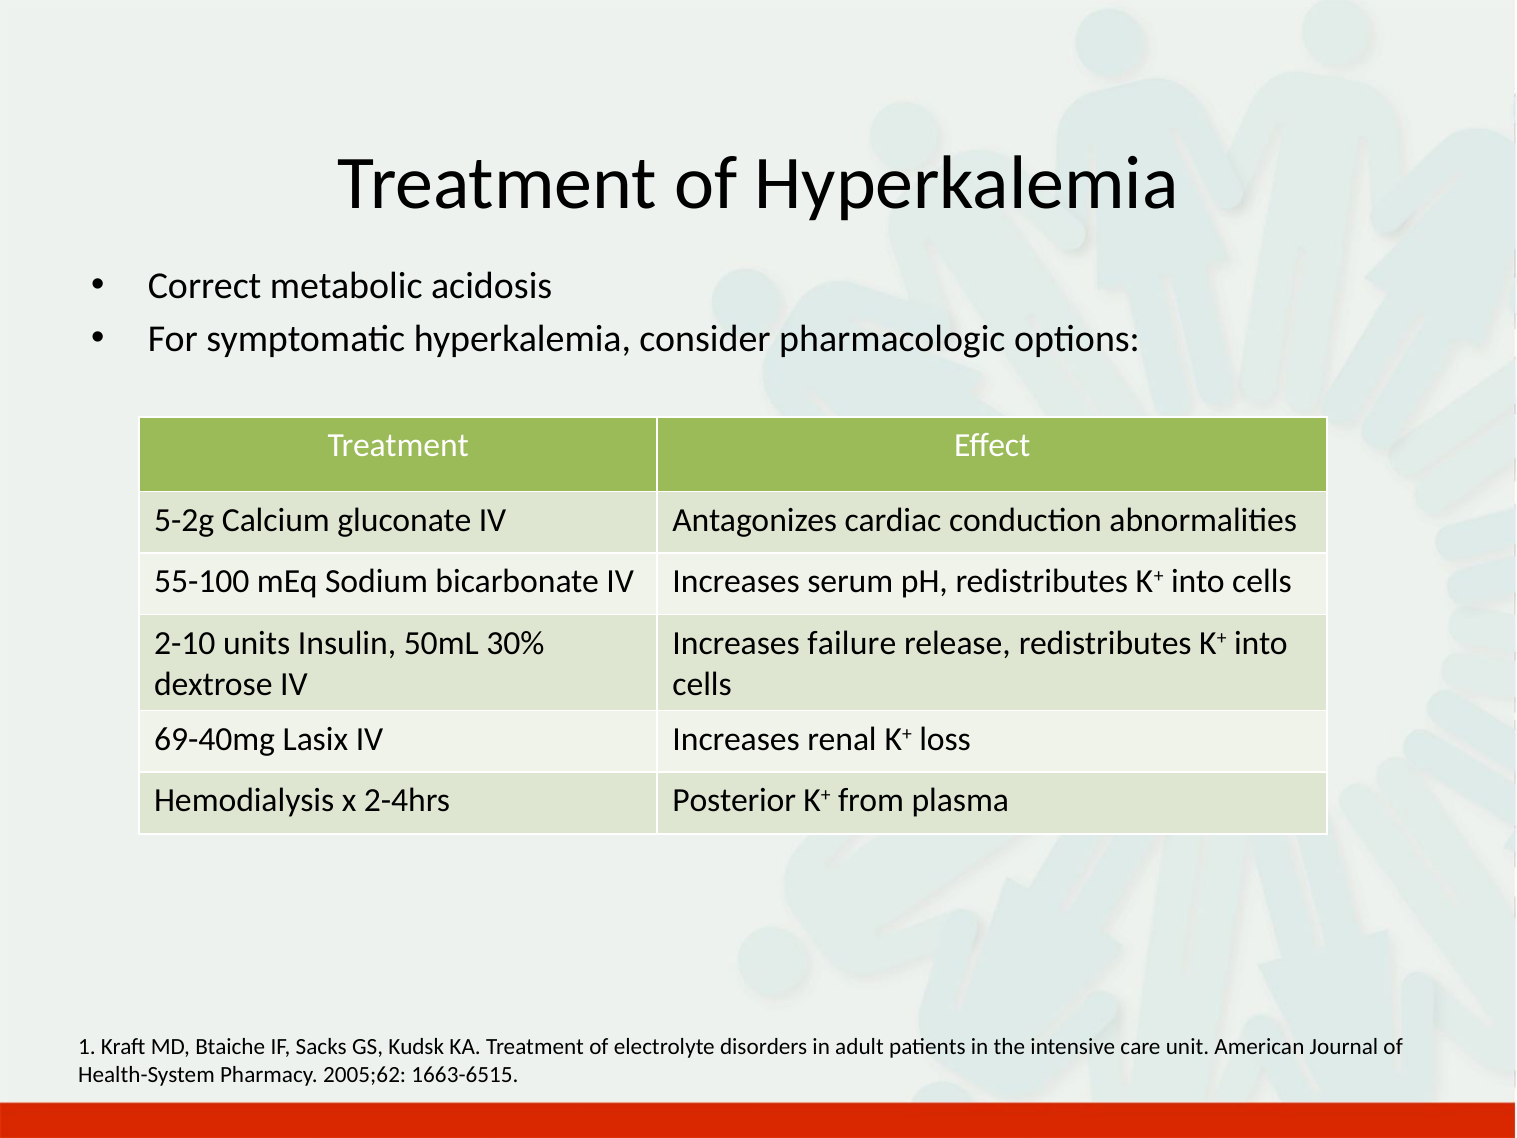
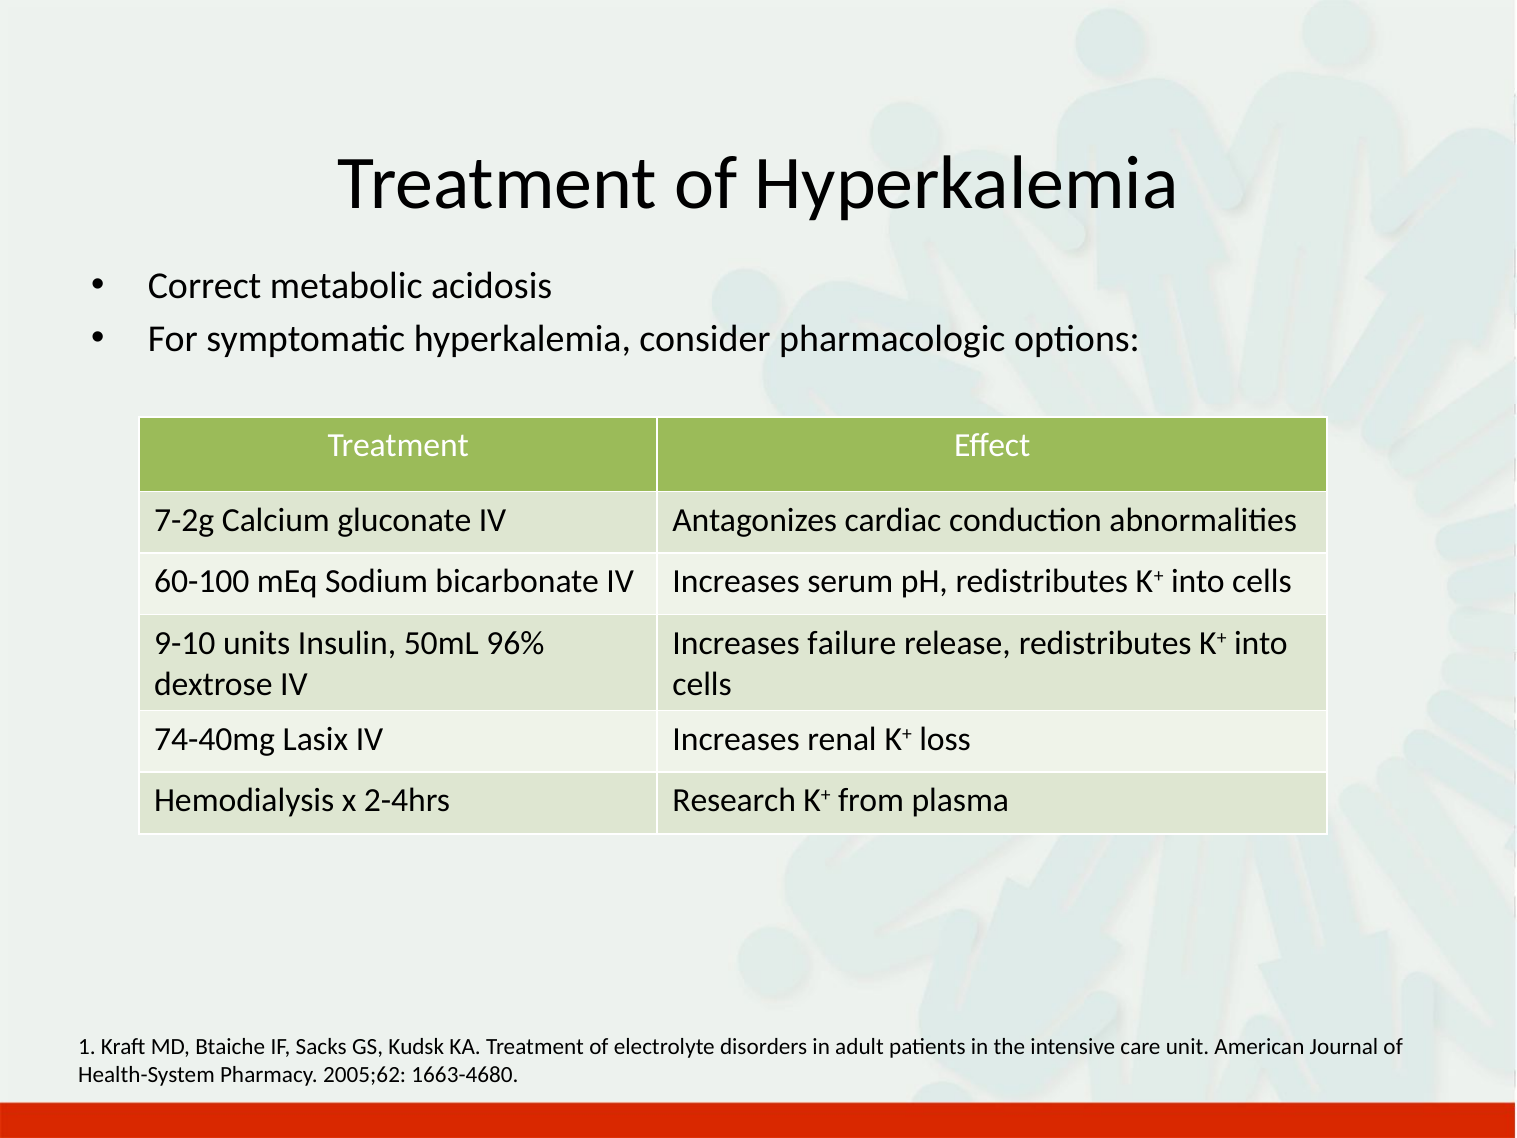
5-2g: 5-2g -> 7-2g
55-100: 55-100 -> 60-100
2-10: 2-10 -> 9-10
30%: 30% -> 96%
69-40mg: 69-40mg -> 74-40mg
Posterior: Posterior -> Research
1663-6515: 1663-6515 -> 1663-4680
